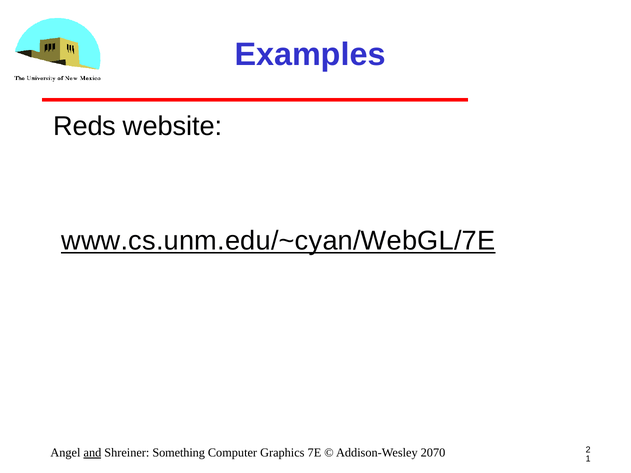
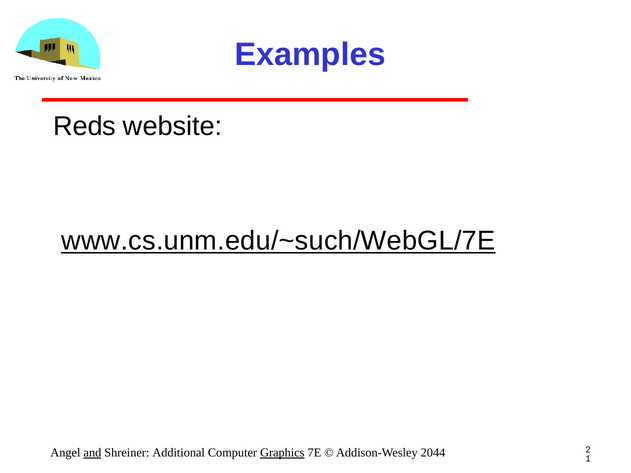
www.cs.unm.edu/~cyan/WebGL/7E: www.cs.unm.edu/~cyan/WebGL/7E -> www.cs.unm.edu/~such/WebGL/7E
Something: Something -> Additional
Graphics underline: none -> present
2070: 2070 -> 2044
